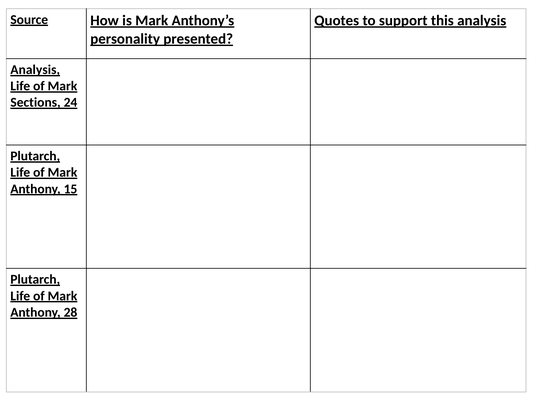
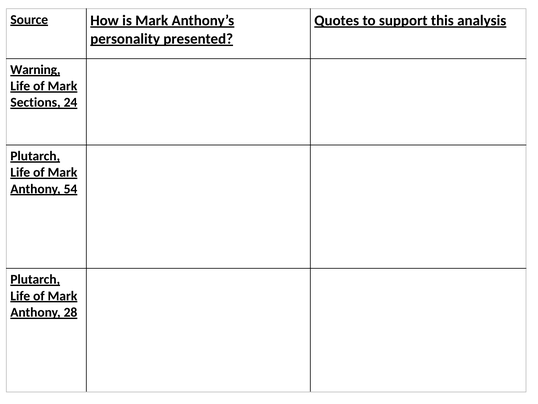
Analysis at (35, 70): Analysis -> Warning
15: 15 -> 54
